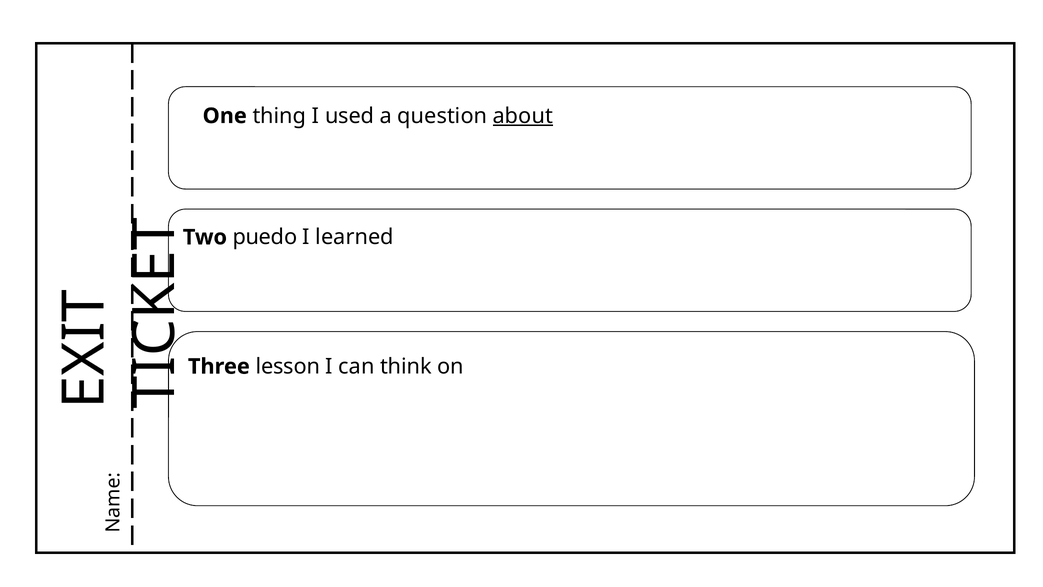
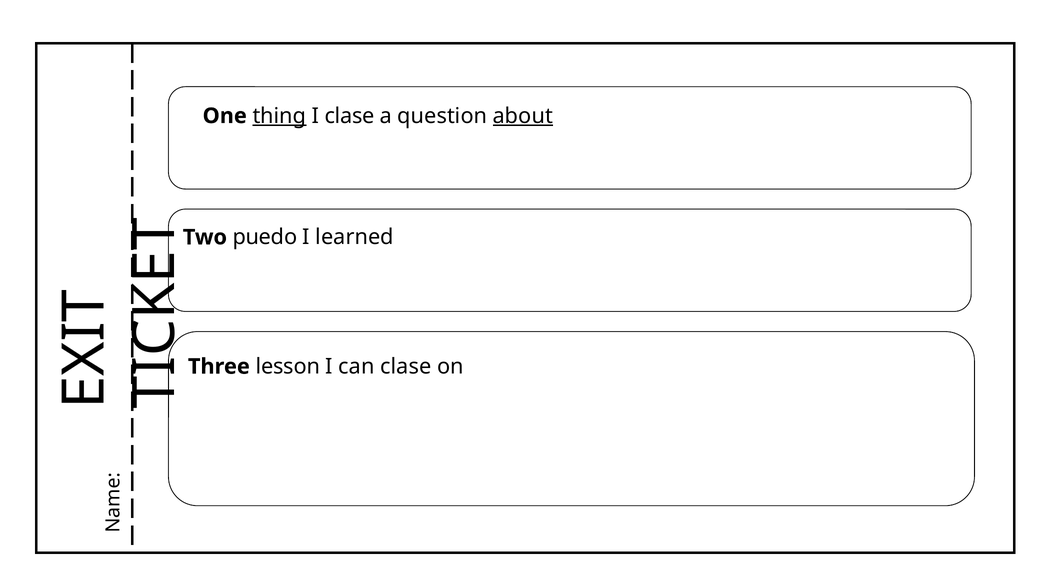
thing underline: none -> present
I used: used -> clase
can think: think -> clase
